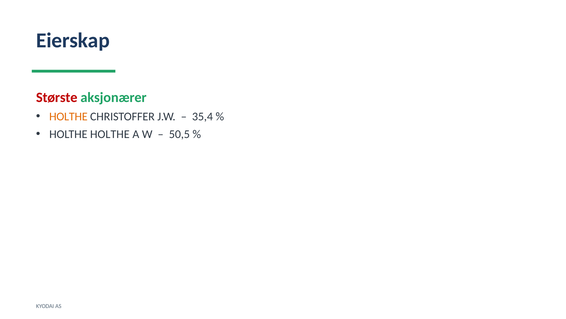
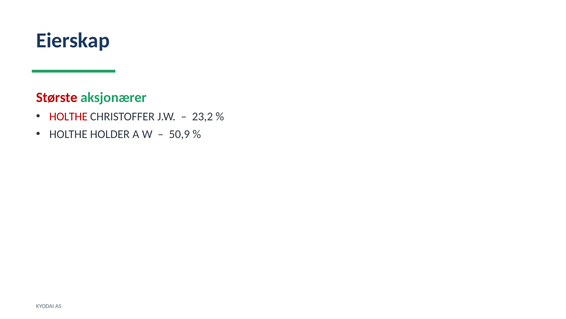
HOLTHE at (68, 116) colour: orange -> red
35,4: 35,4 -> 23,2
HOLTHE HOLTHE: HOLTHE -> HOLDER
50,5: 50,5 -> 50,9
